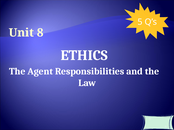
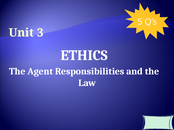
8: 8 -> 3
